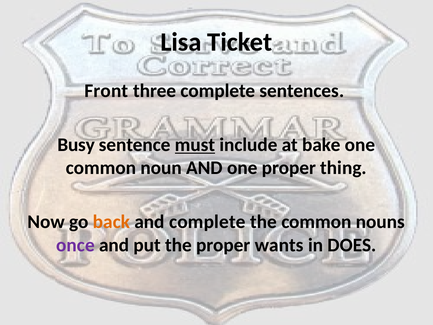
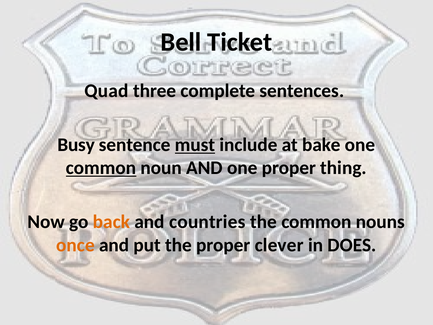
Lisa: Lisa -> Bell
Front: Front -> Quad
common at (101, 168) underline: none -> present
and complete: complete -> countries
once colour: purple -> orange
wants: wants -> clever
